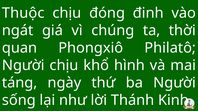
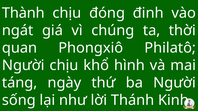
Thuộc: Thuộc -> Thành
